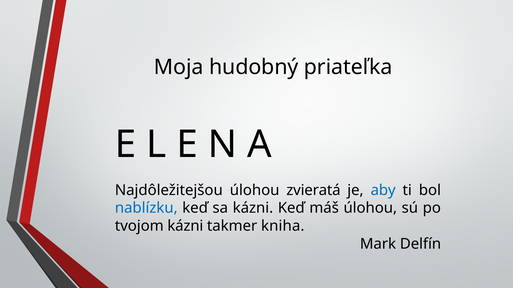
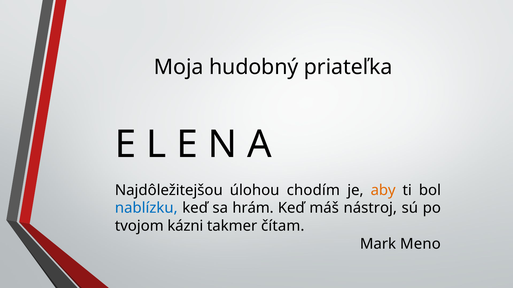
zvieratá: zvieratá -> chodím
aby colour: blue -> orange
sa kázni: kázni -> hrám
máš úlohou: úlohou -> nástroj
kniha: kniha -> čítam
Delfín: Delfín -> Meno
